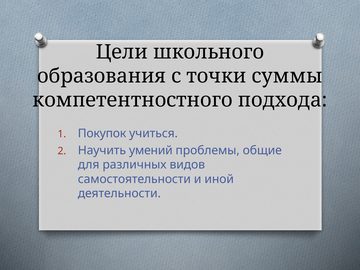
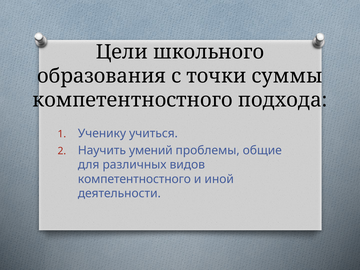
Покупок: Покупок -> Ученику
самостоятельности at (134, 179): самостоятельности -> компетентностного
